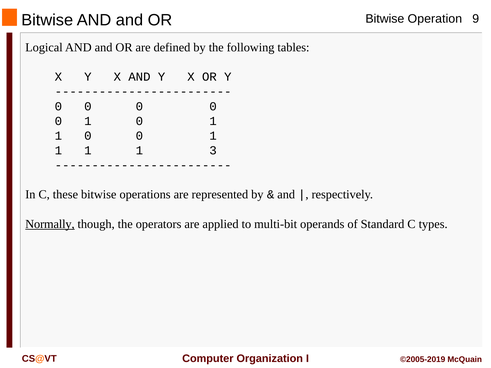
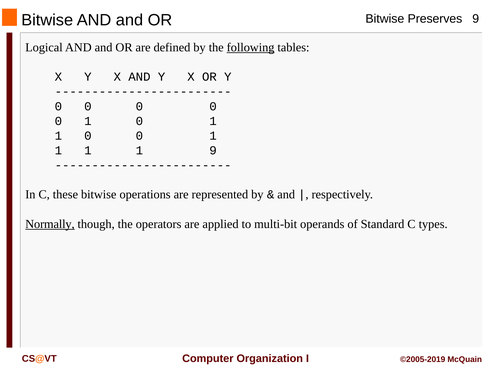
Operation: Operation -> Preserves
following underline: none -> present
1 3: 3 -> 9
